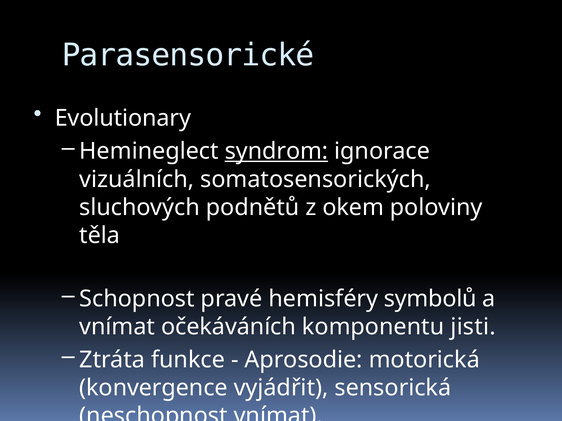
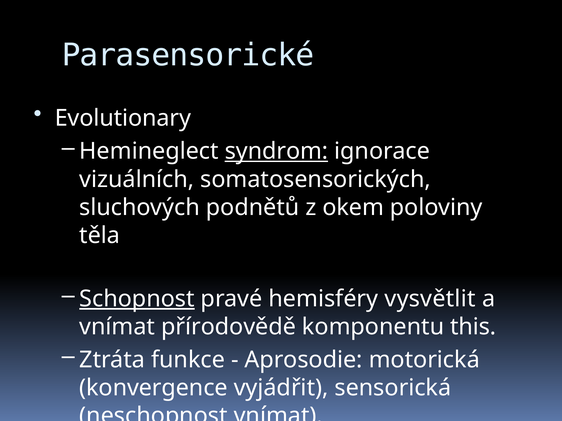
Schopnost underline: none -> present
symbolů: symbolů -> vysvětlit
očekáváních: očekáváních -> přírodovědě
jisti: jisti -> this
